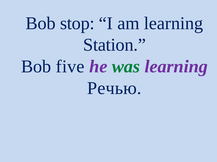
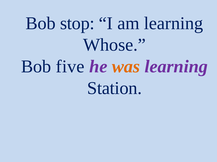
Station: Station -> Whose
was colour: green -> orange
Речью: Речью -> Station
